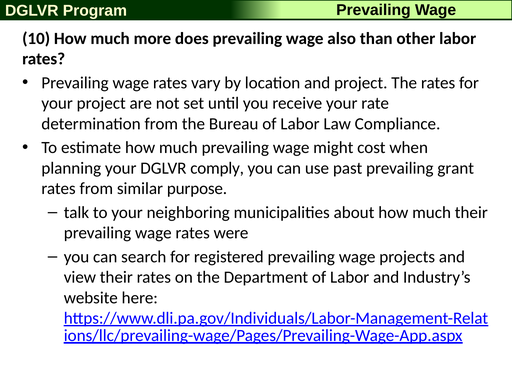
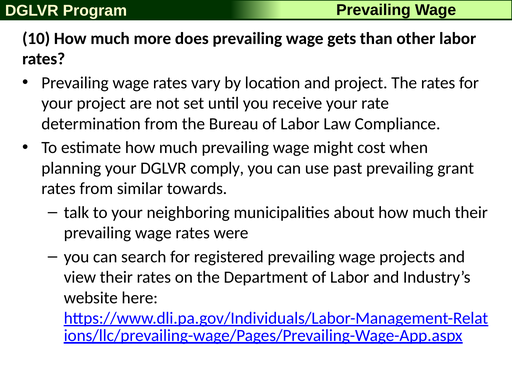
also: also -> gets
purpose: purpose -> towards
